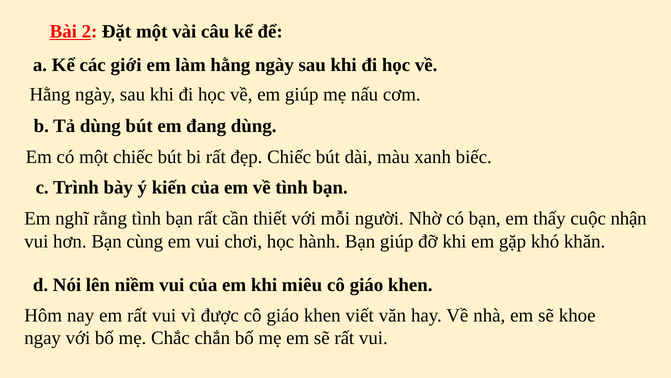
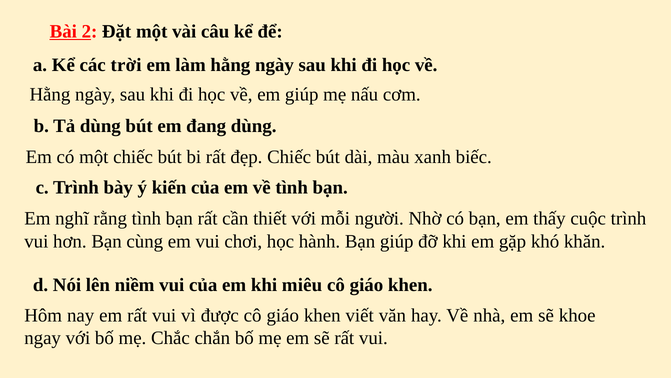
giới: giới -> trời
cuộc nhận: nhận -> trình
